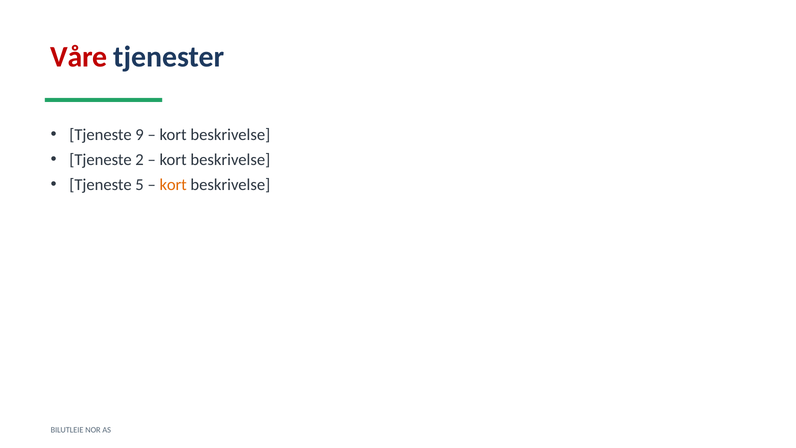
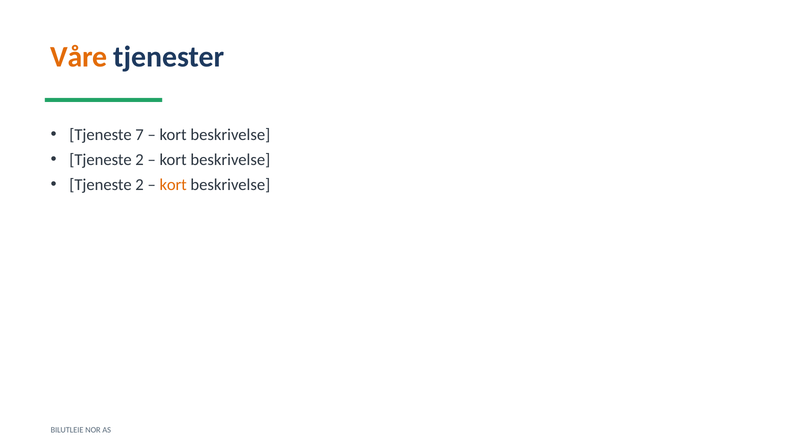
Våre colour: red -> orange
9: 9 -> 7
5 at (140, 185): 5 -> 2
